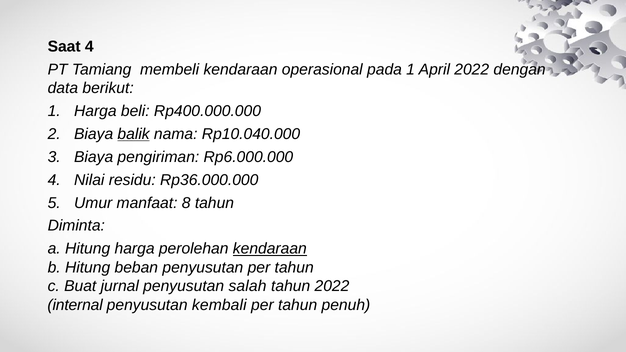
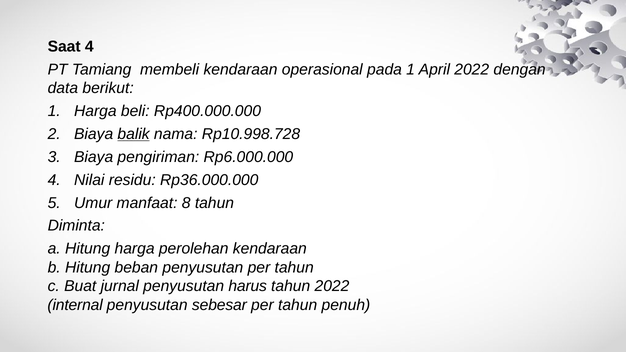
Rp10.040.000: Rp10.040.000 -> Rp10.998.728
kendaraan at (270, 249) underline: present -> none
salah: salah -> harus
kembali: kembali -> sebesar
